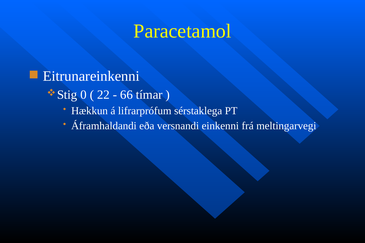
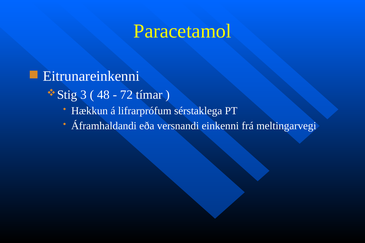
0: 0 -> 3
22: 22 -> 48
66: 66 -> 72
